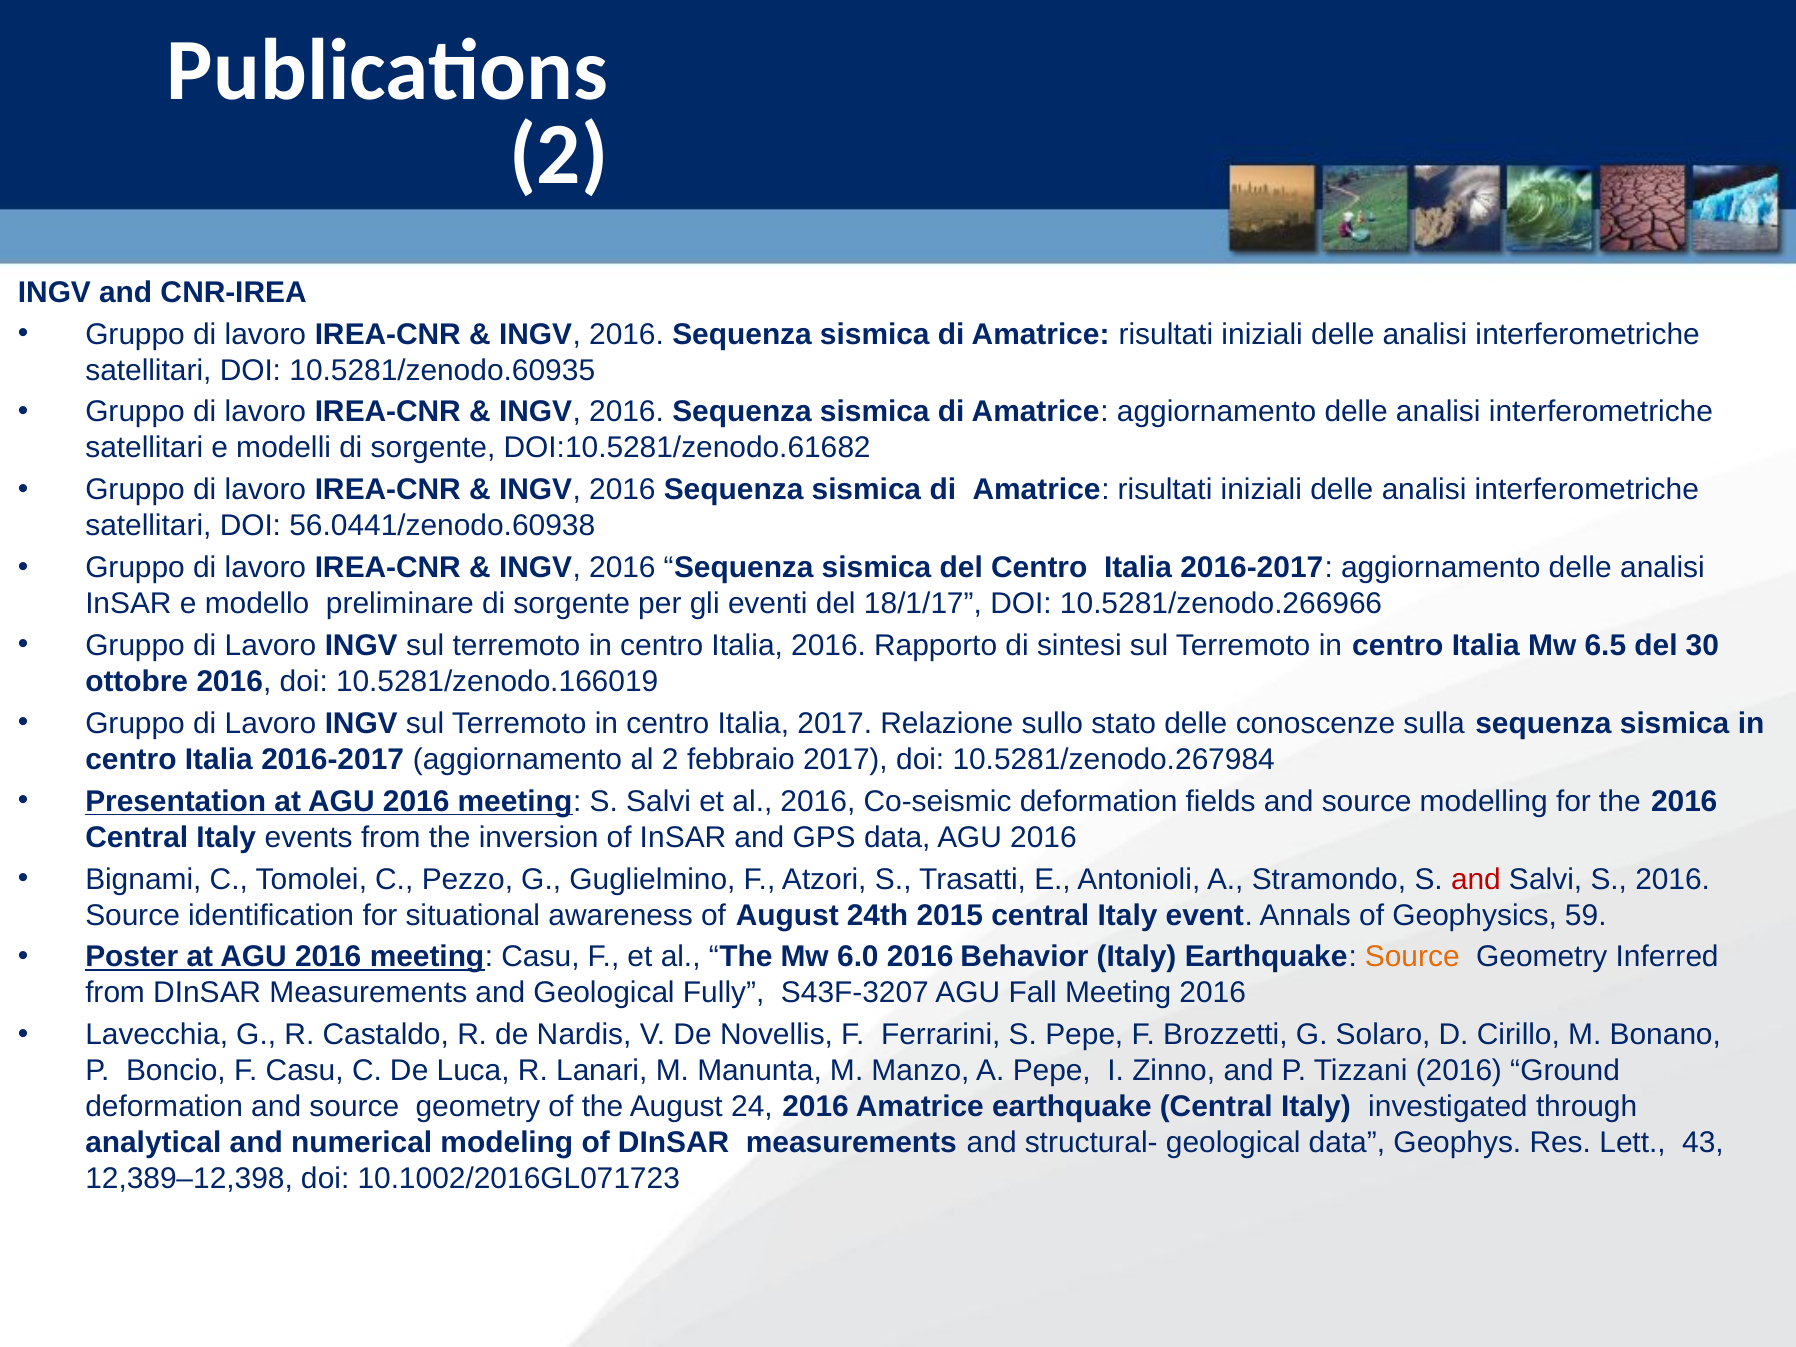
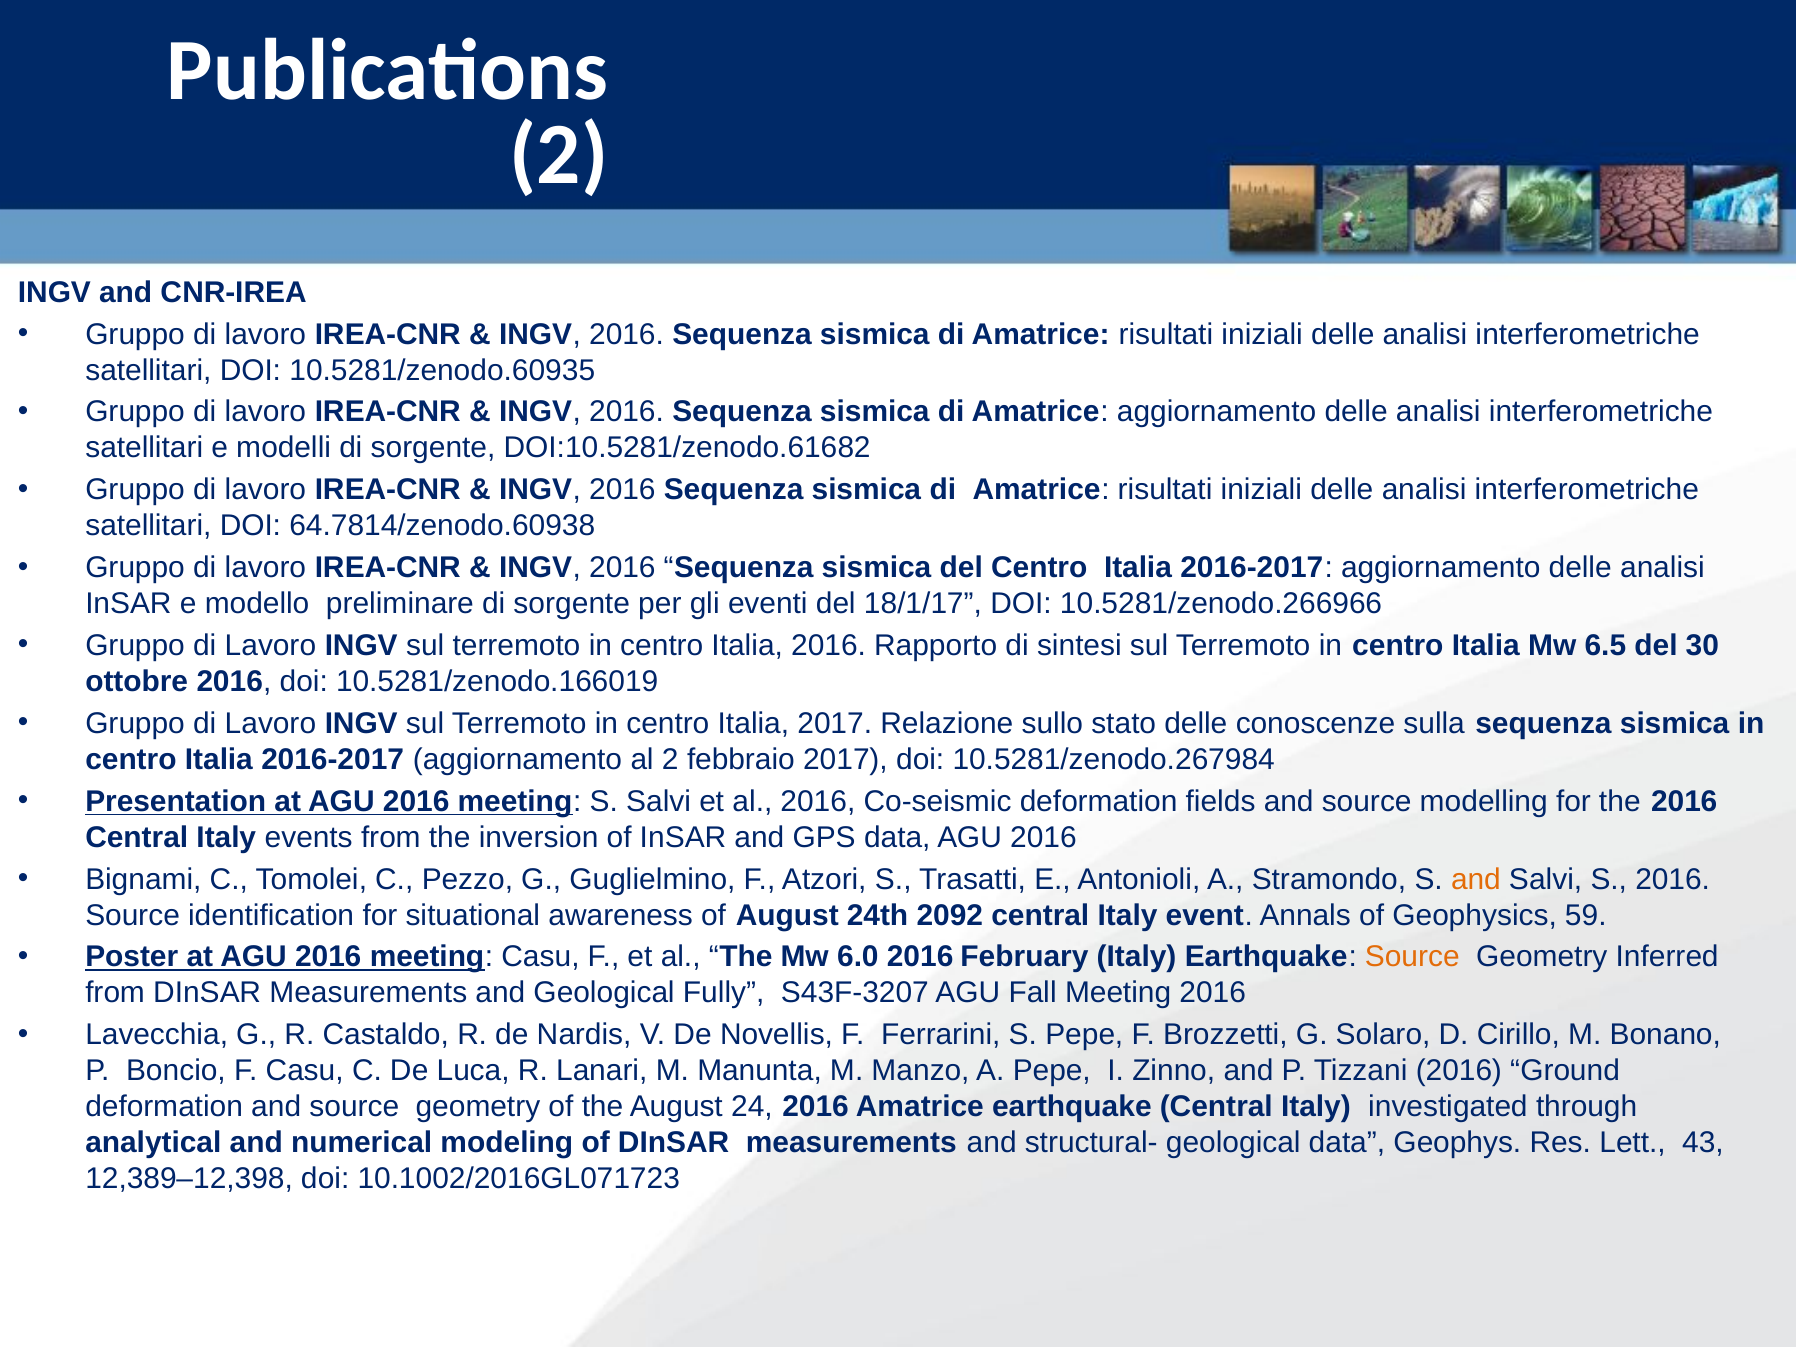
56.0441/zenodo.60938: 56.0441/zenodo.60938 -> 64.7814/zenodo.60938
and at (1476, 879) colour: red -> orange
2015: 2015 -> 2092
Behavior: Behavior -> February
